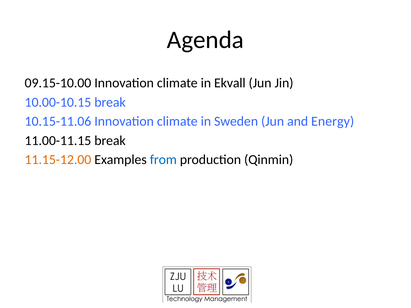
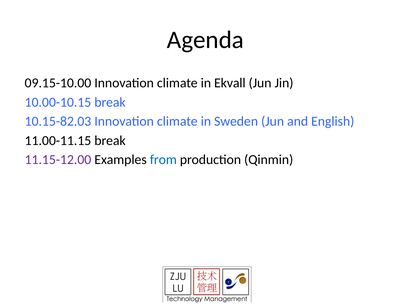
10.15-11.06: 10.15-11.06 -> 10.15-82.03
Energy: Energy -> English
11.15-12.00 colour: orange -> purple
